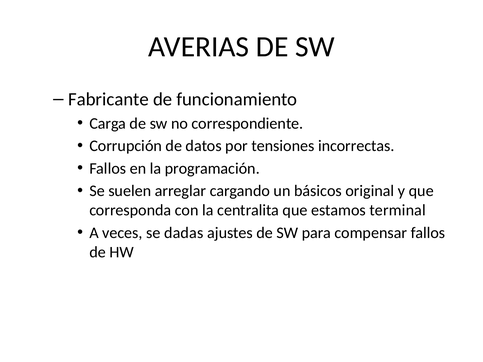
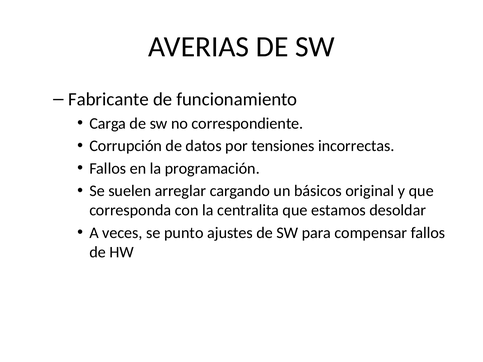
terminal: terminal -> desoldar
dadas: dadas -> punto
